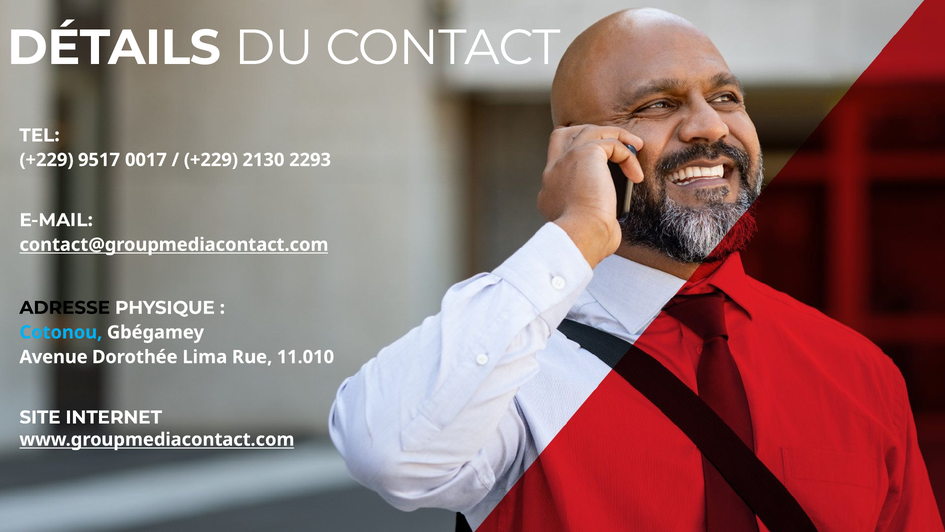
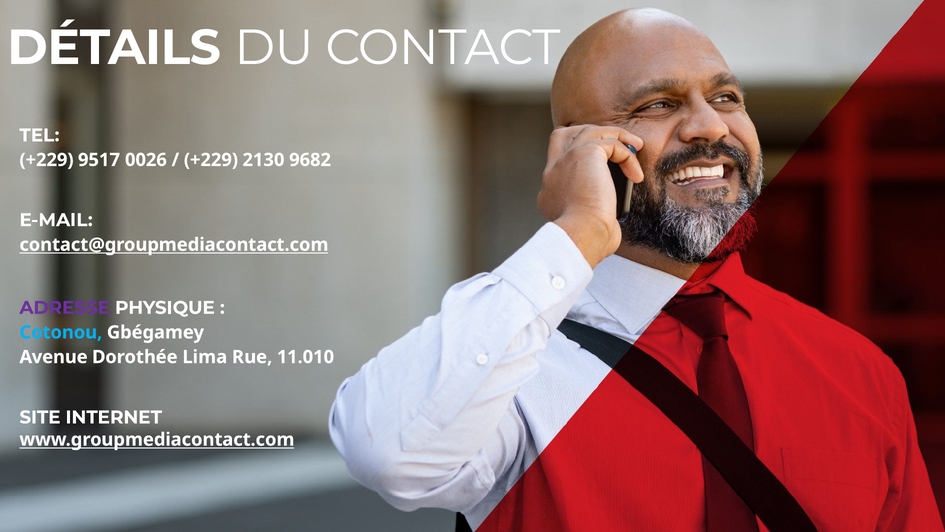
0017: 0017 -> 0026
2293: 2293 -> 9682
ADRESSE colour: black -> purple
